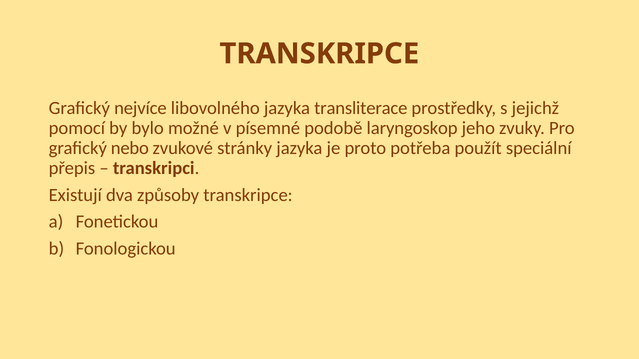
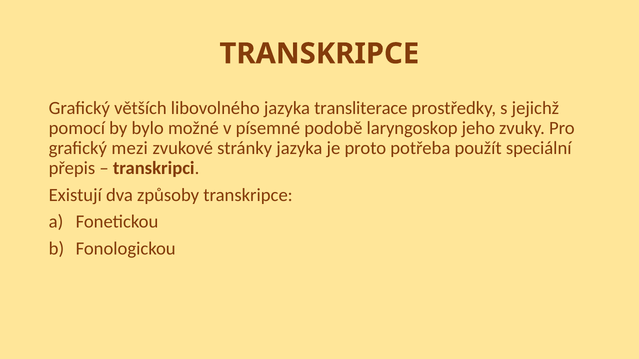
nejvíce: nejvíce -> větších
nebo: nebo -> mezi
